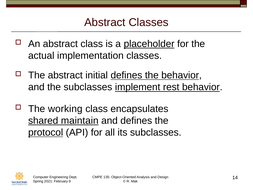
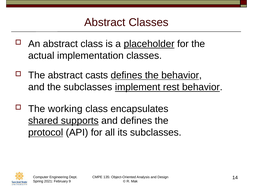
initial: initial -> casts
maintain: maintain -> supports
